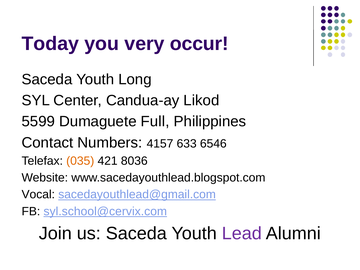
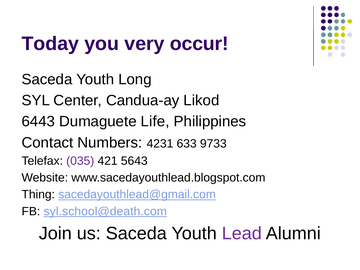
5599: 5599 -> 6443
Full: Full -> Life
4157: 4157 -> 4231
6546: 6546 -> 9733
035 colour: orange -> purple
8036: 8036 -> 5643
Vocal: Vocal -> Thing
syl.school@cervix.com: syl.school@cervix.com -> syl.school@death.com
